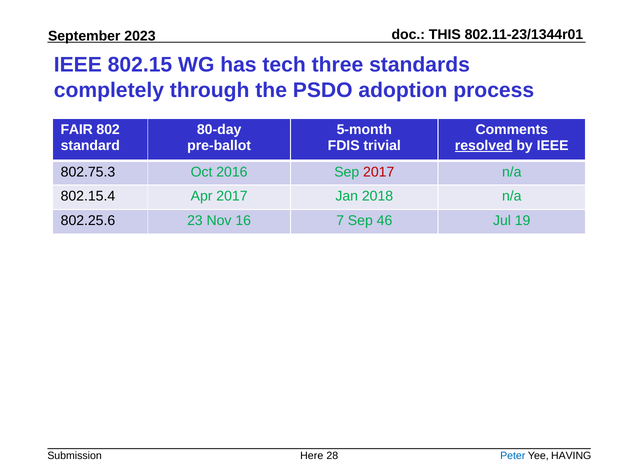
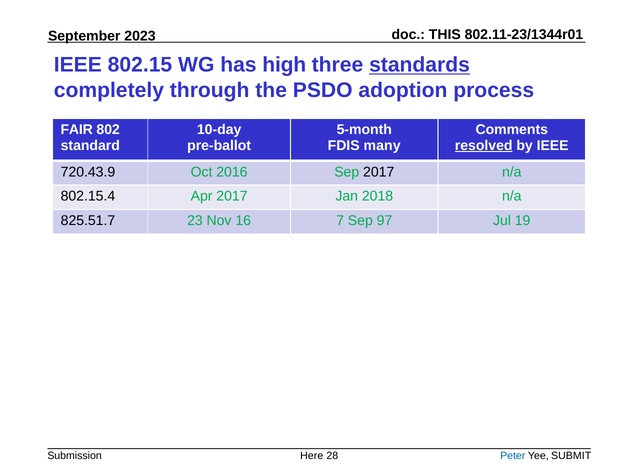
tech: tech -> high
standards underline: none -> present
80-day: 80-day -> 10-day
trivial: trivial -> many
802.75.3: 802.75.3 -> 720.43.9
2017 at (379, 172) colour: red -> black
802.25.6: 802.25.6 -> 825.51.7
46: 46 -> 97
HAVING: HAVING -> SUBMIT
